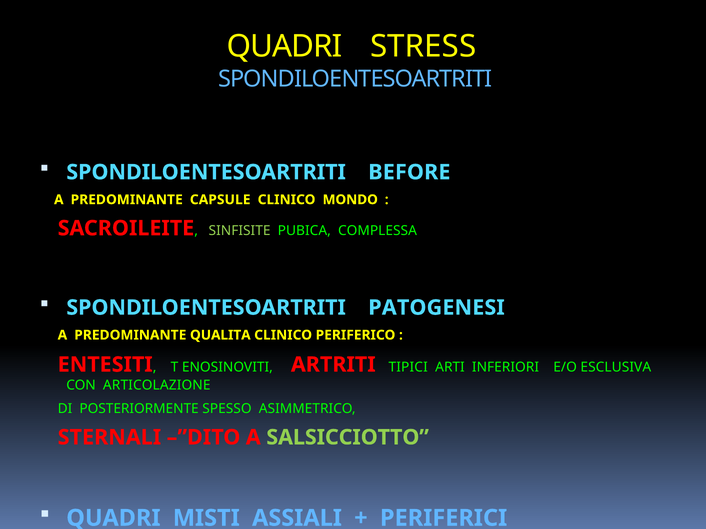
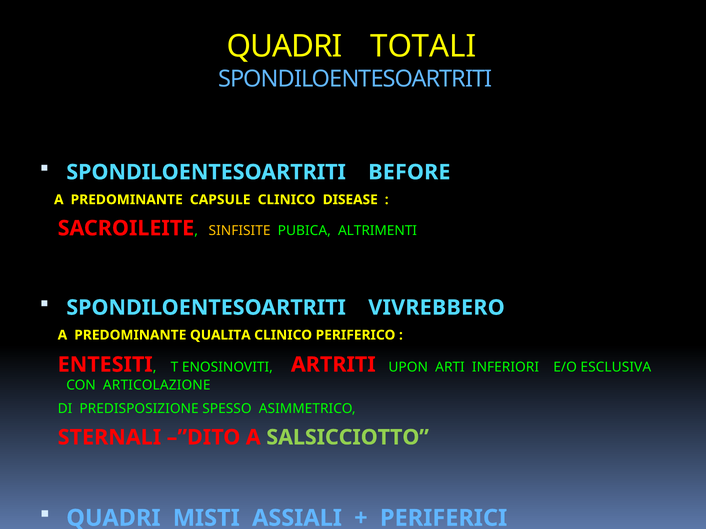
STRESS: STRESS -> TOTALI
MONDO: MONDO -> DISEASE
SINFISITE colour: light green -> yellow
COMPLESSA: COMPLESSA -> ALTRIMENTI
PATOGENESI: PATOGENESI -> VIVREBBERO
TIPICI: TIPICI -> UPON
POSTERIORMENTE: POSTERIORMENTE -> PREDISPOSIZIONE
